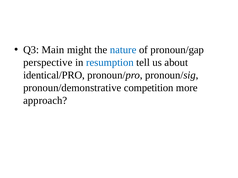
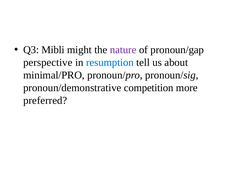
Main: Main -> Mibli
nature colour: blue -> purple
identical/PRO: identical/PRO -> minimal/PRO
approach: approach -> preferred
